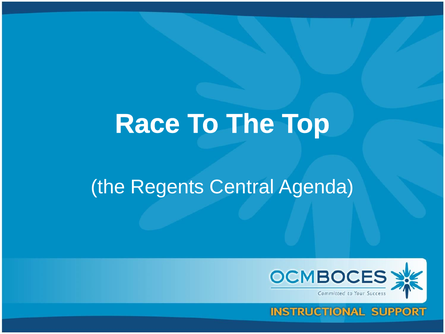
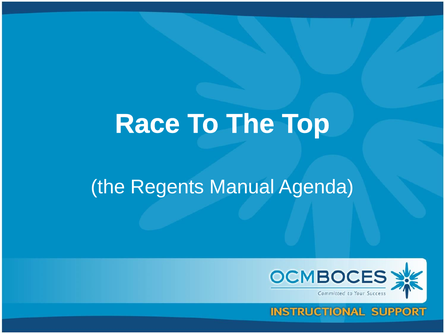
Central: Central -> Manual
